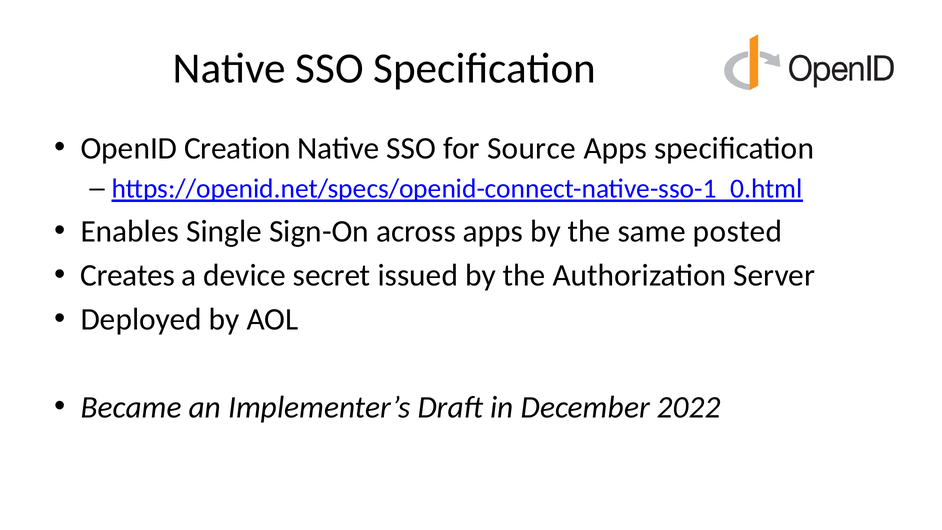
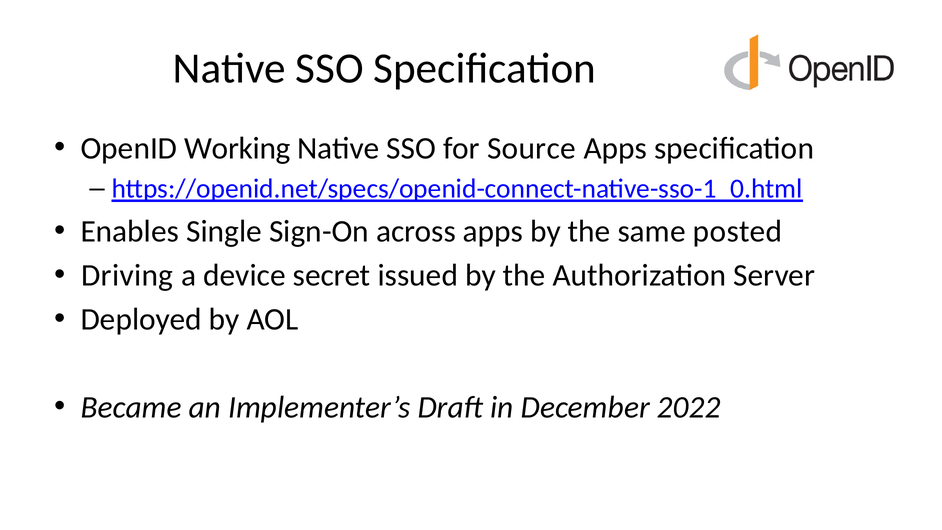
Creation: Creation -> Working
Creates: Creates -> Driving
